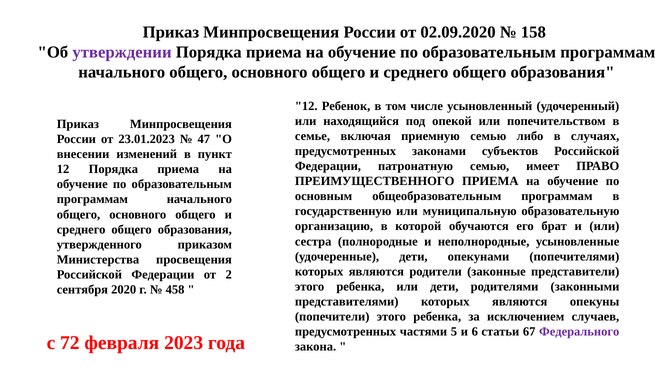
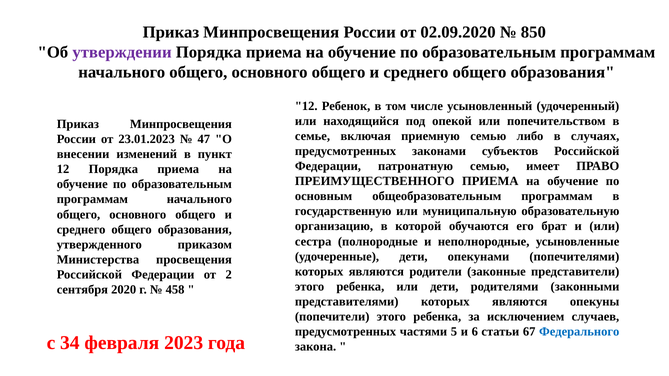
158: 158 -> 850
Федерального colour: purple -> blue
72: 72 -> 34
